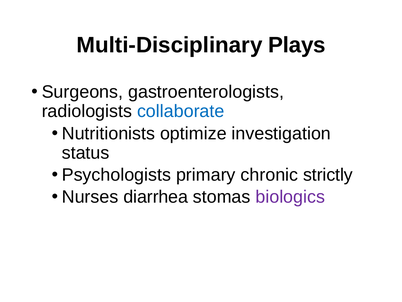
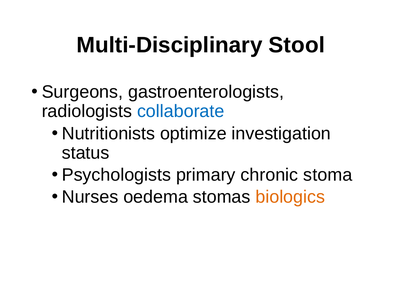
Plays: Plays -> Stool
strictly: strictly -> stoma
diarrhea: diarrhea -> oedema
biologics colour: purple -> orange
